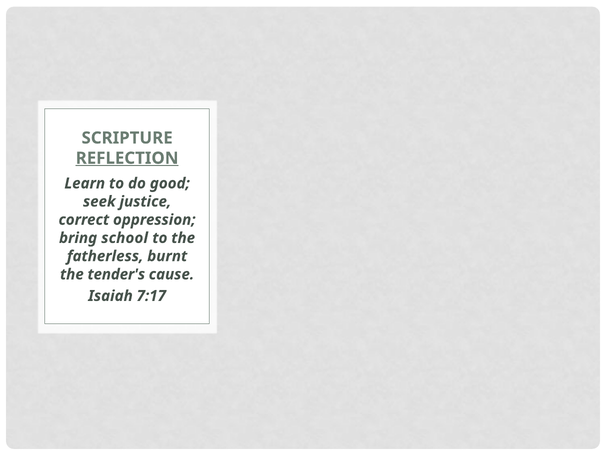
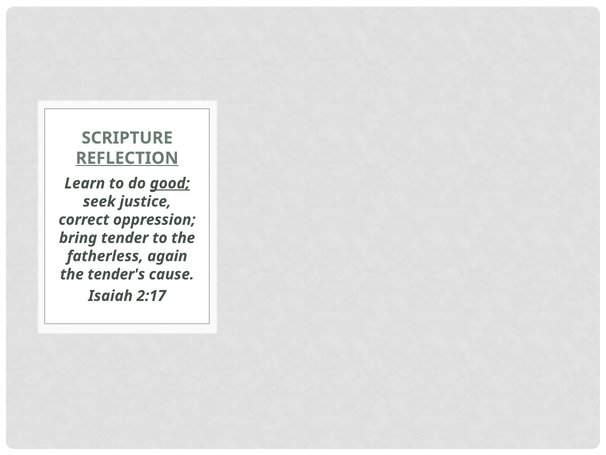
good underline: none -> present
school: school -> tender
burnt: burnt -> again
7:17: 7:17 -> 2:17
